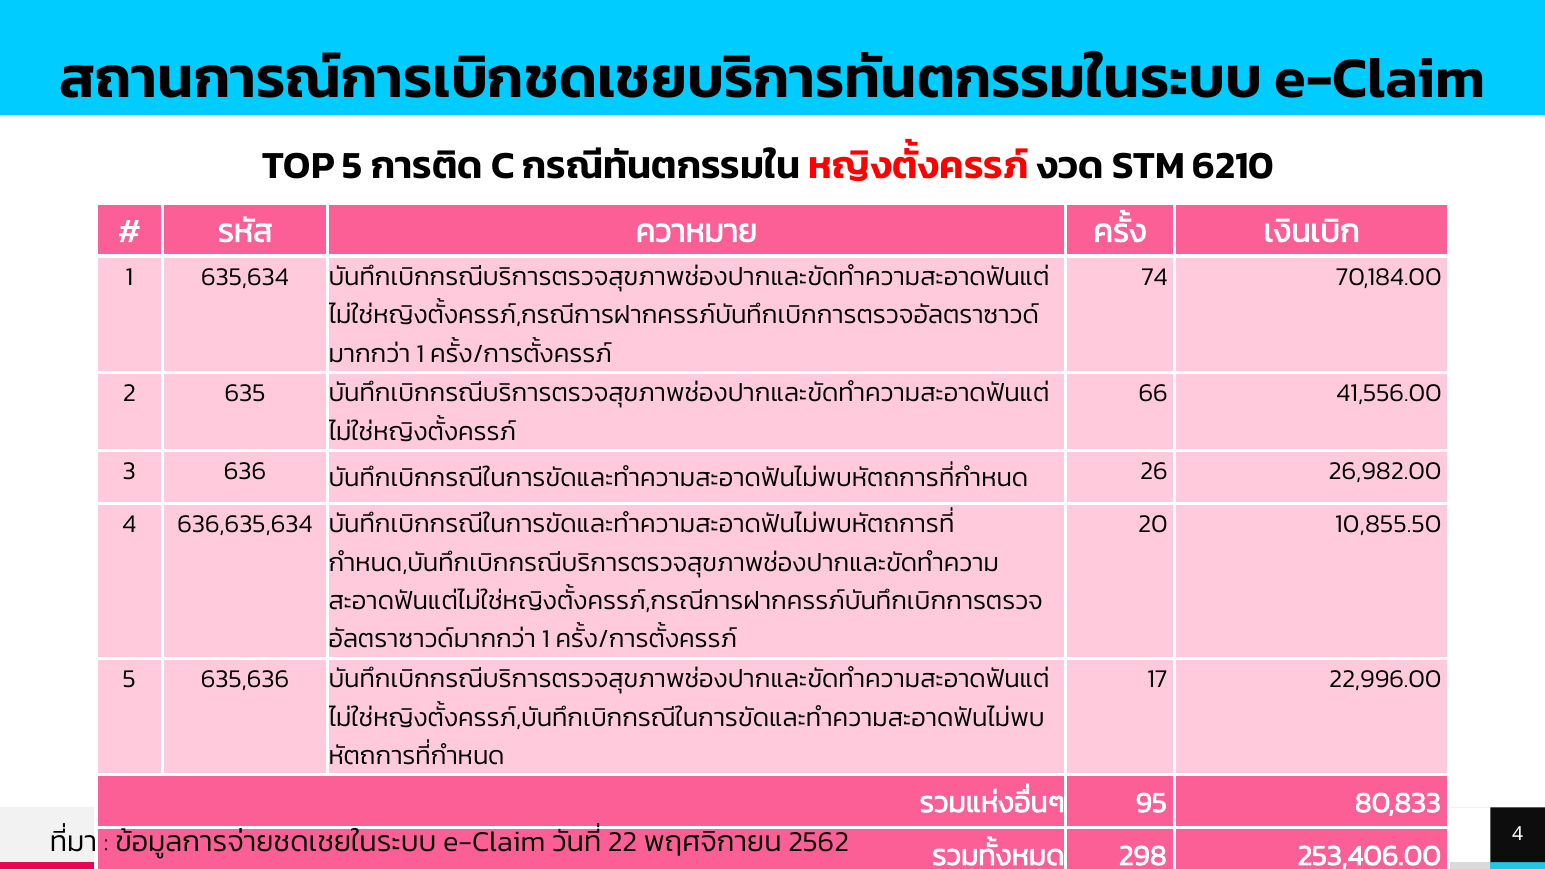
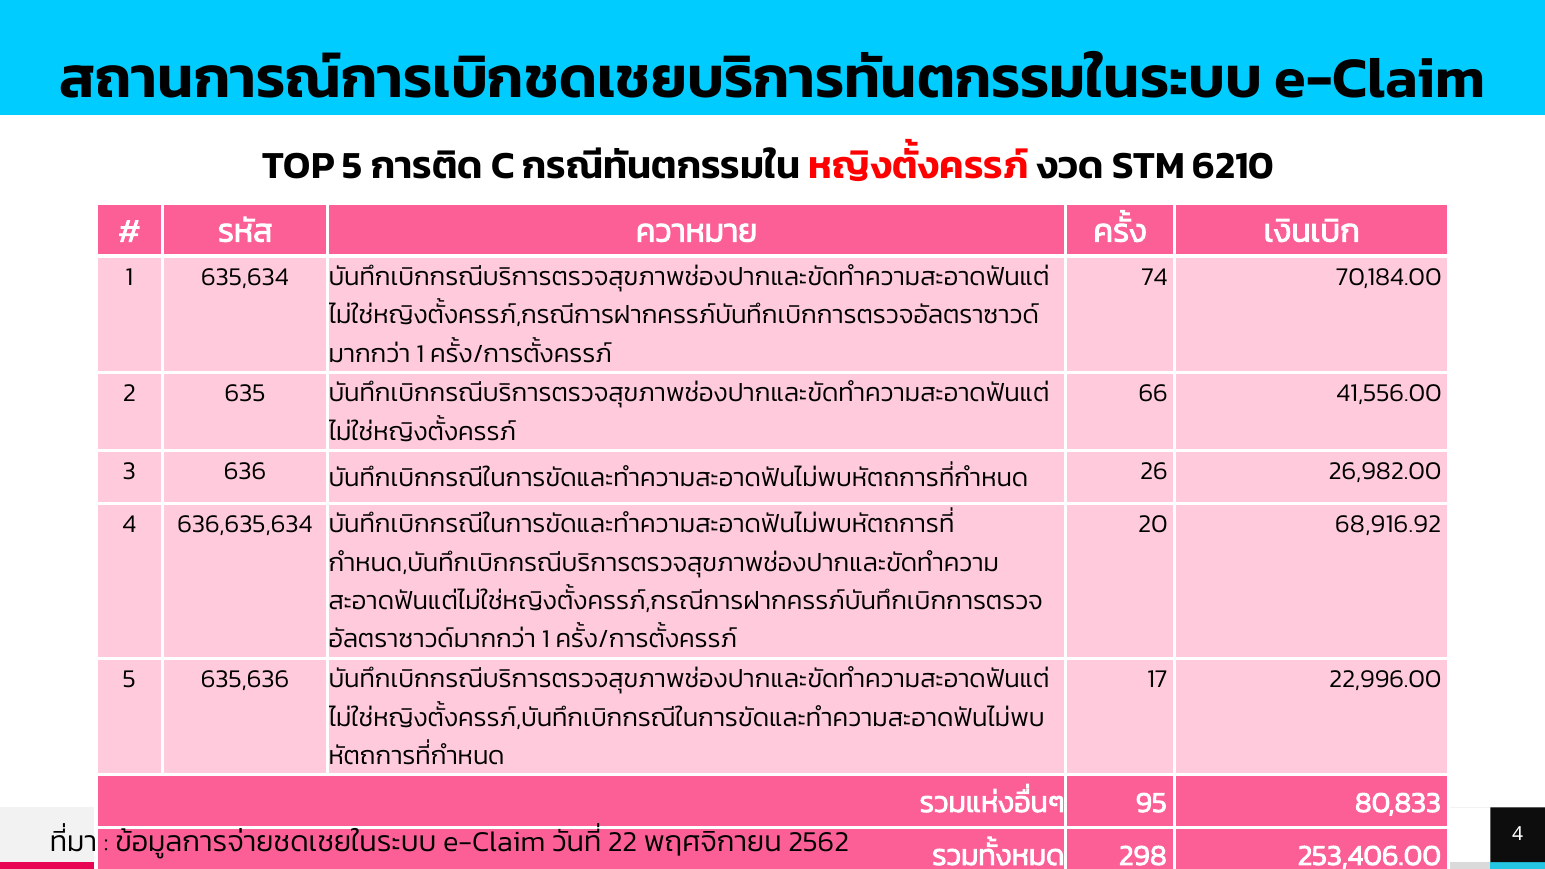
10,855.50: 10,855.50 -> 68,916.92
